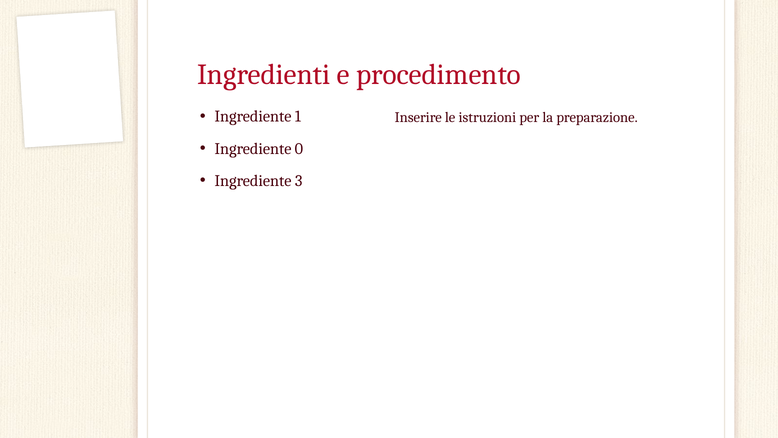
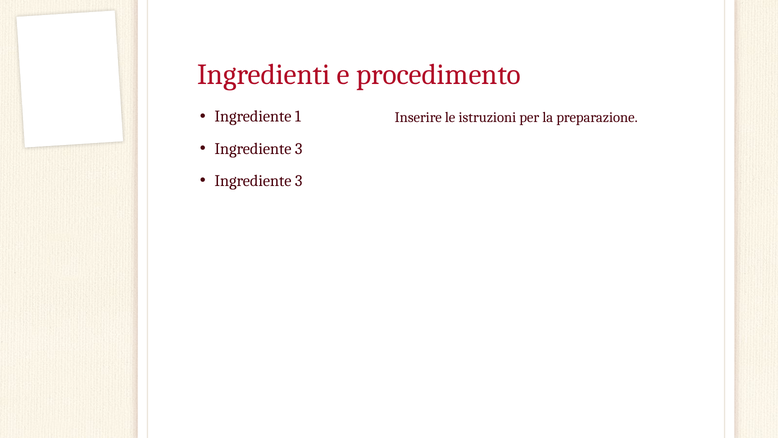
0 at (299, 149): 0 -> 3
